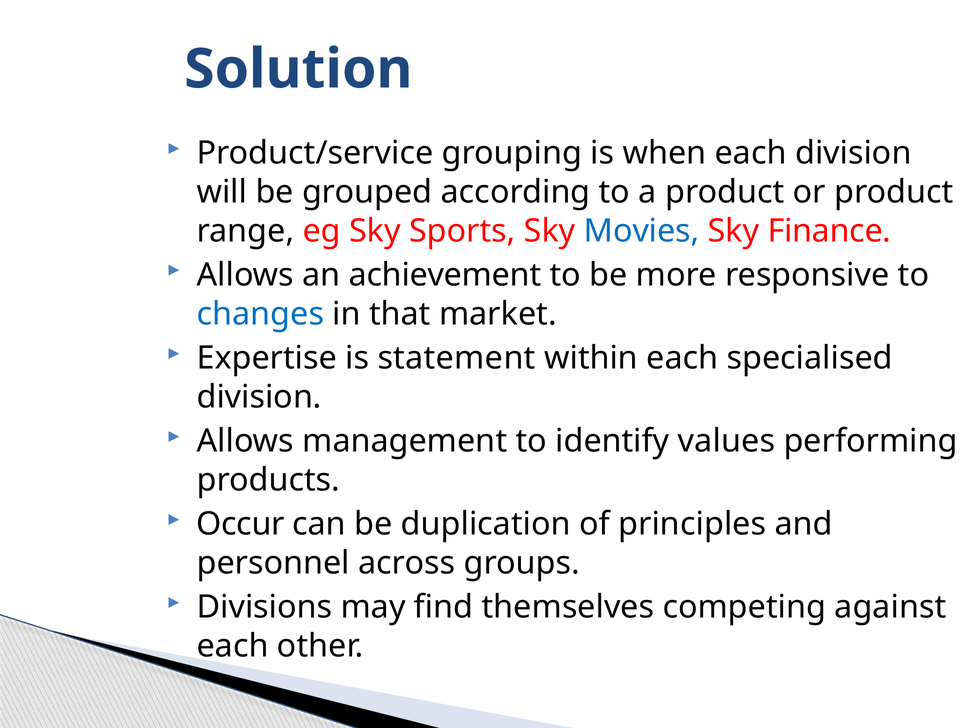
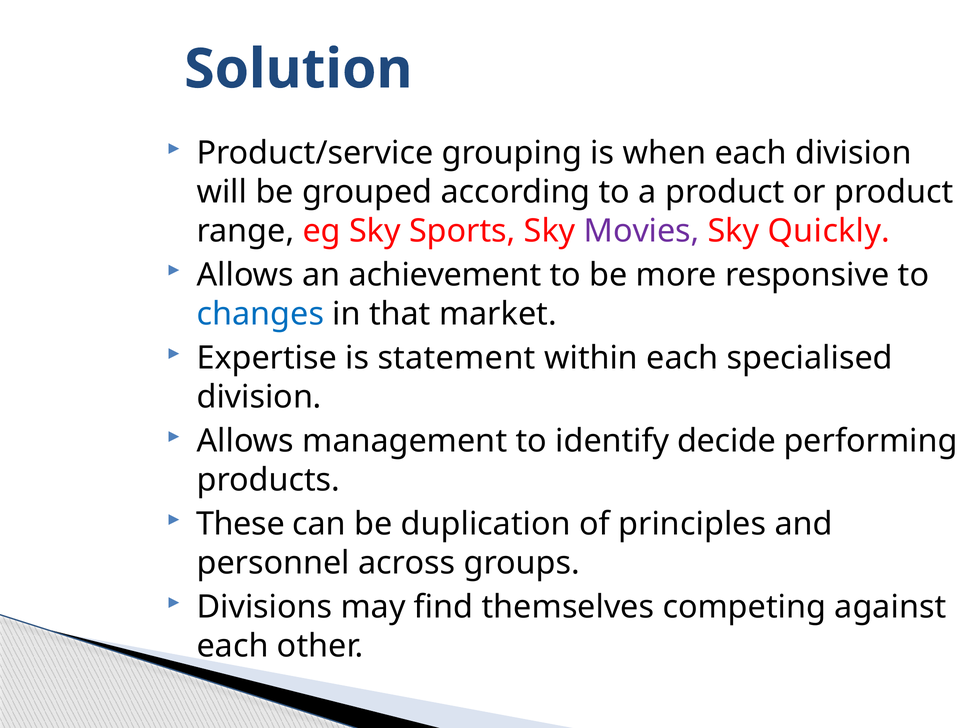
Movies colour: blue -> purple
Finance: Finance -> Quickly
values: values -> decide
Occur: Occur -> These
